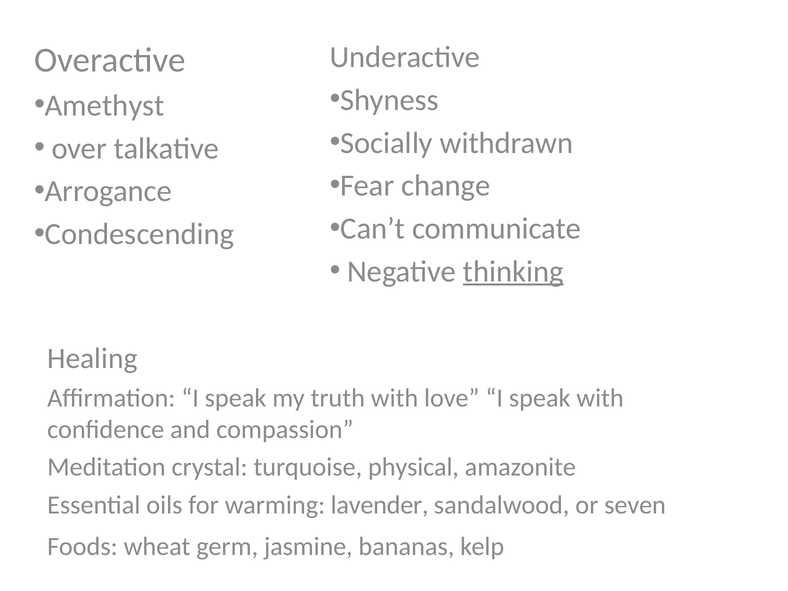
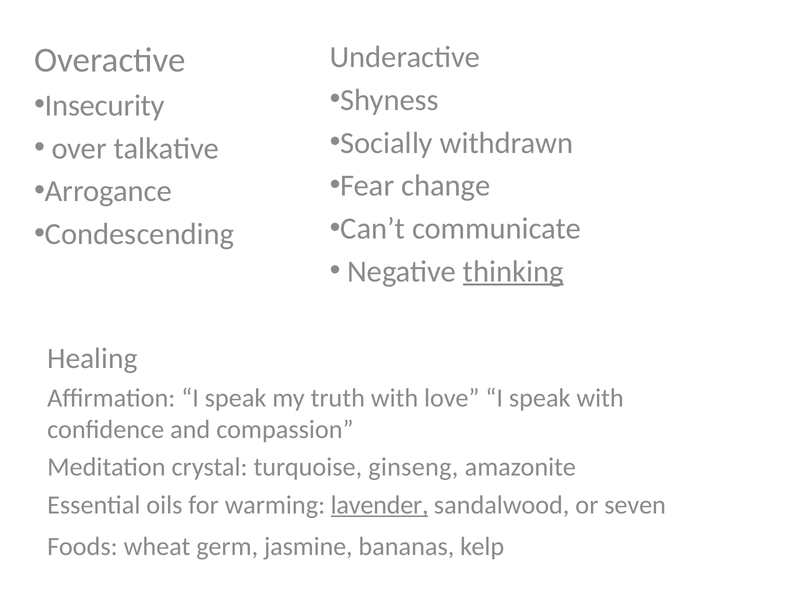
Amethyst: Amethyst -> Insecurity
physical: physical -> ginseng
lavender underline: none -> present
